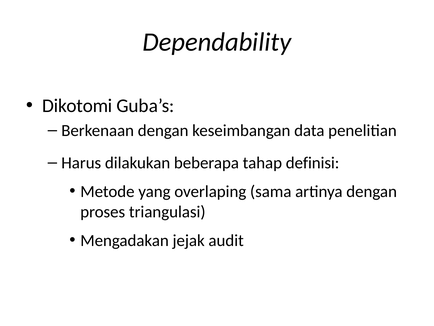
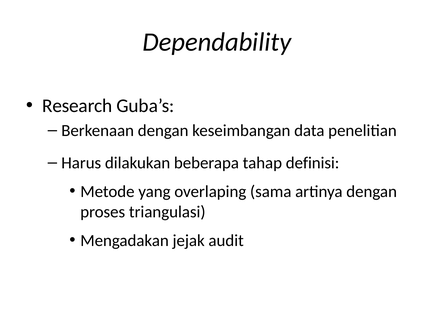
Dikotomi: Dikotomi -> Research
